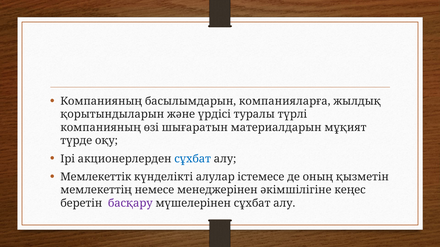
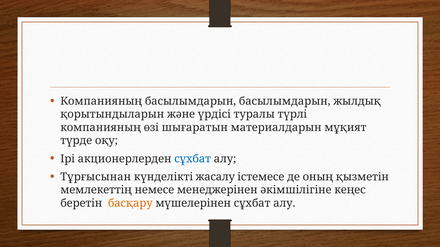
басылымдарын компанияларға: компанияларға -> басылымдарын
Мемлекеттiк: Мемлекеттiк -> Тұрғысынан
алулар: алулар -> жасалу
басқару colour: purple -> orange
